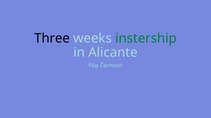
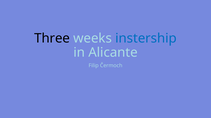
instership colour: green -> blue
